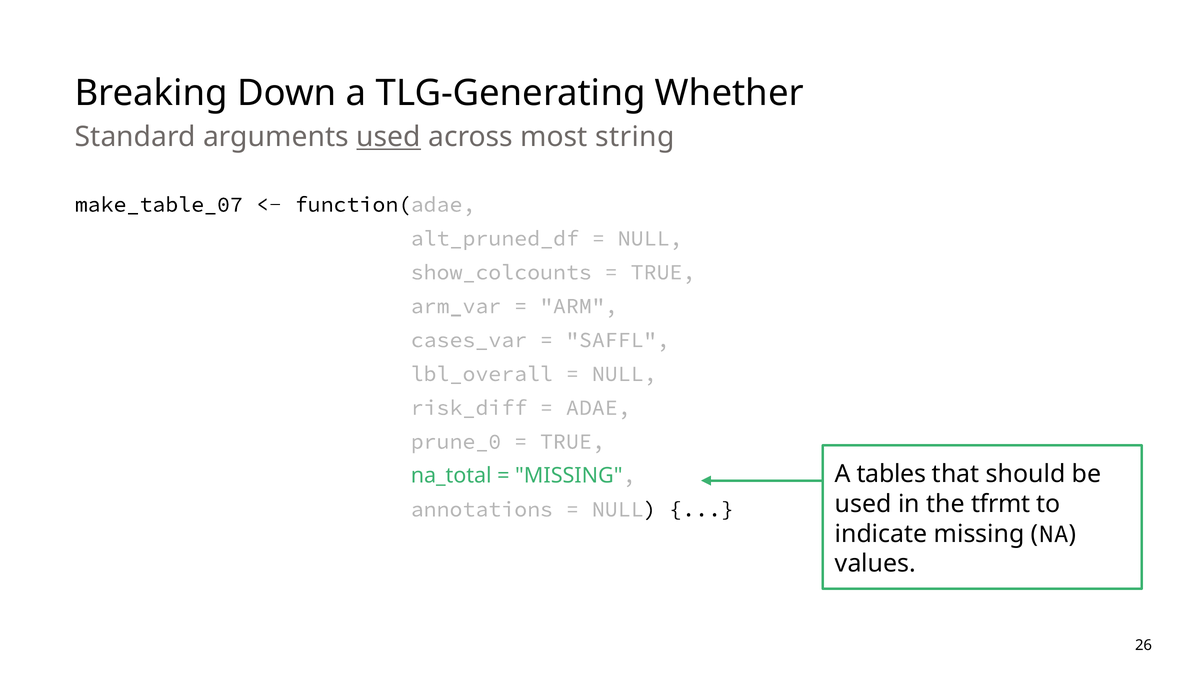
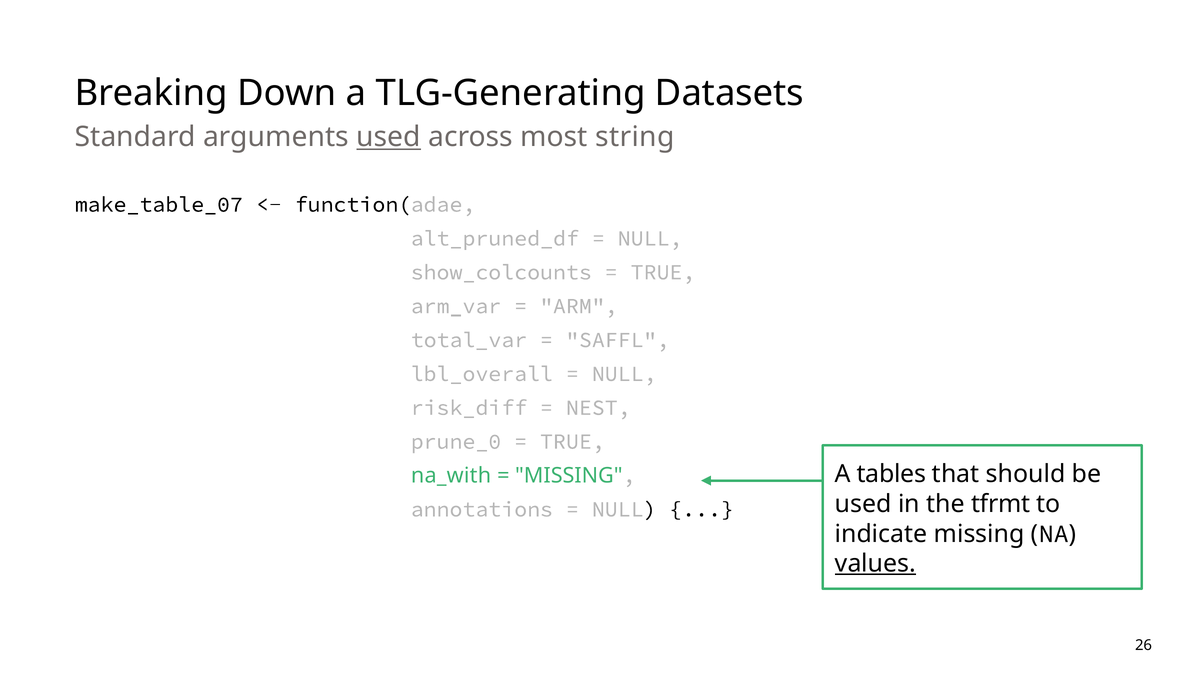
Whether: Whether -> Datasets
cases_var: cases_var -> total_var
ADAE: ADAE -> NEST
na_total: na_total -> na_with
values underline: none -> present
